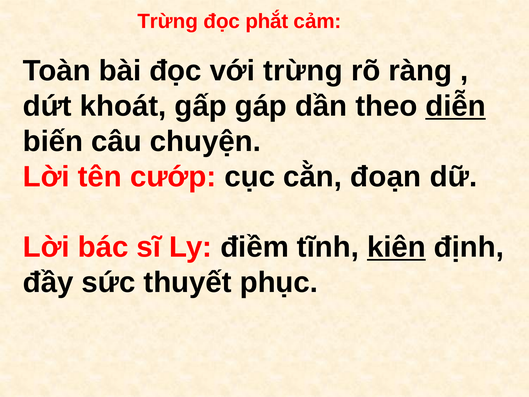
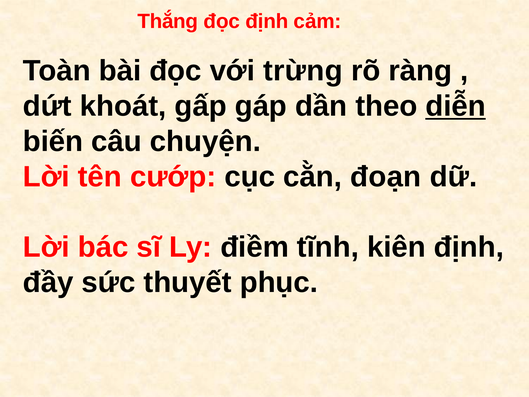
Trừng at (168, 21): Trừng -> Thắng
đọc phắt: phắt -> định
kiên underline: present -> none
